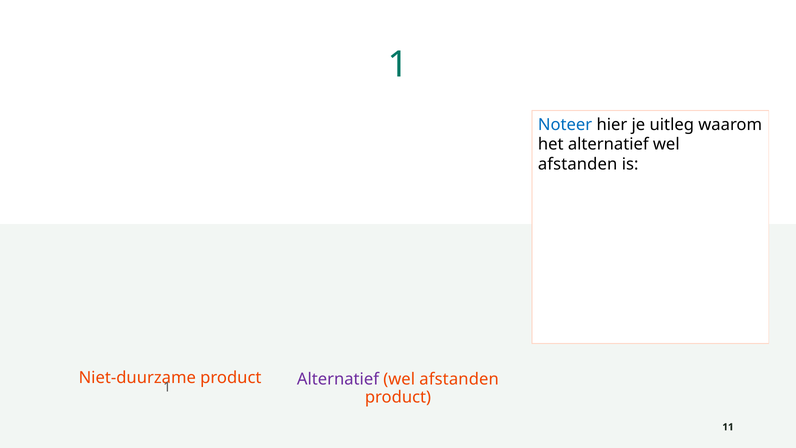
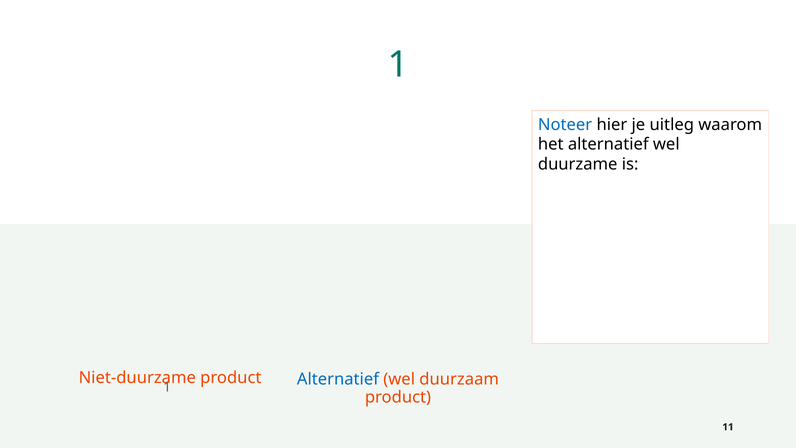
afstanden at (578, 164): afstanden -> duurzame
Alternatief at (338, 379) colour: purple -> blue
afstanden at (459, 379): afstanden -> duurzaam
